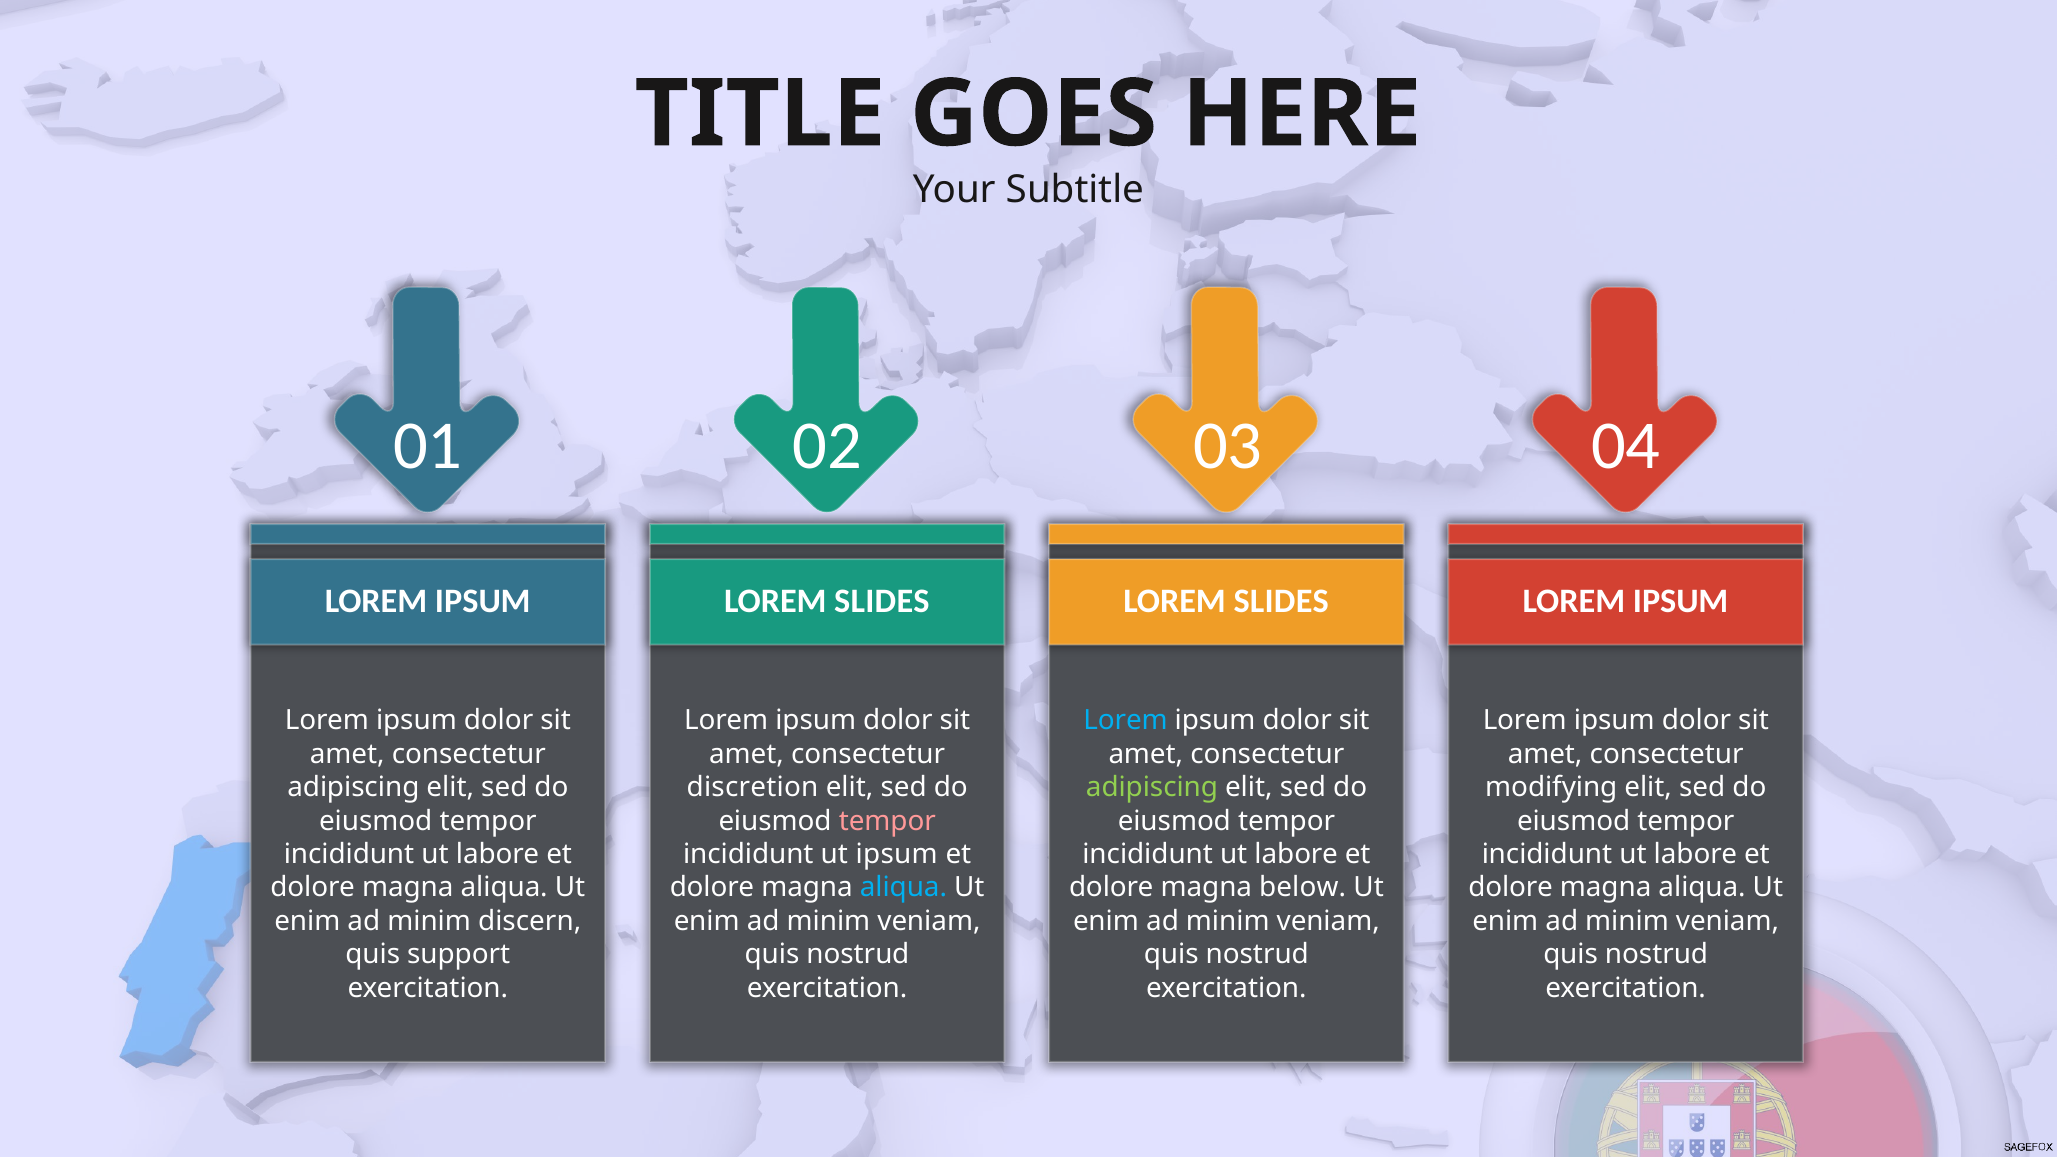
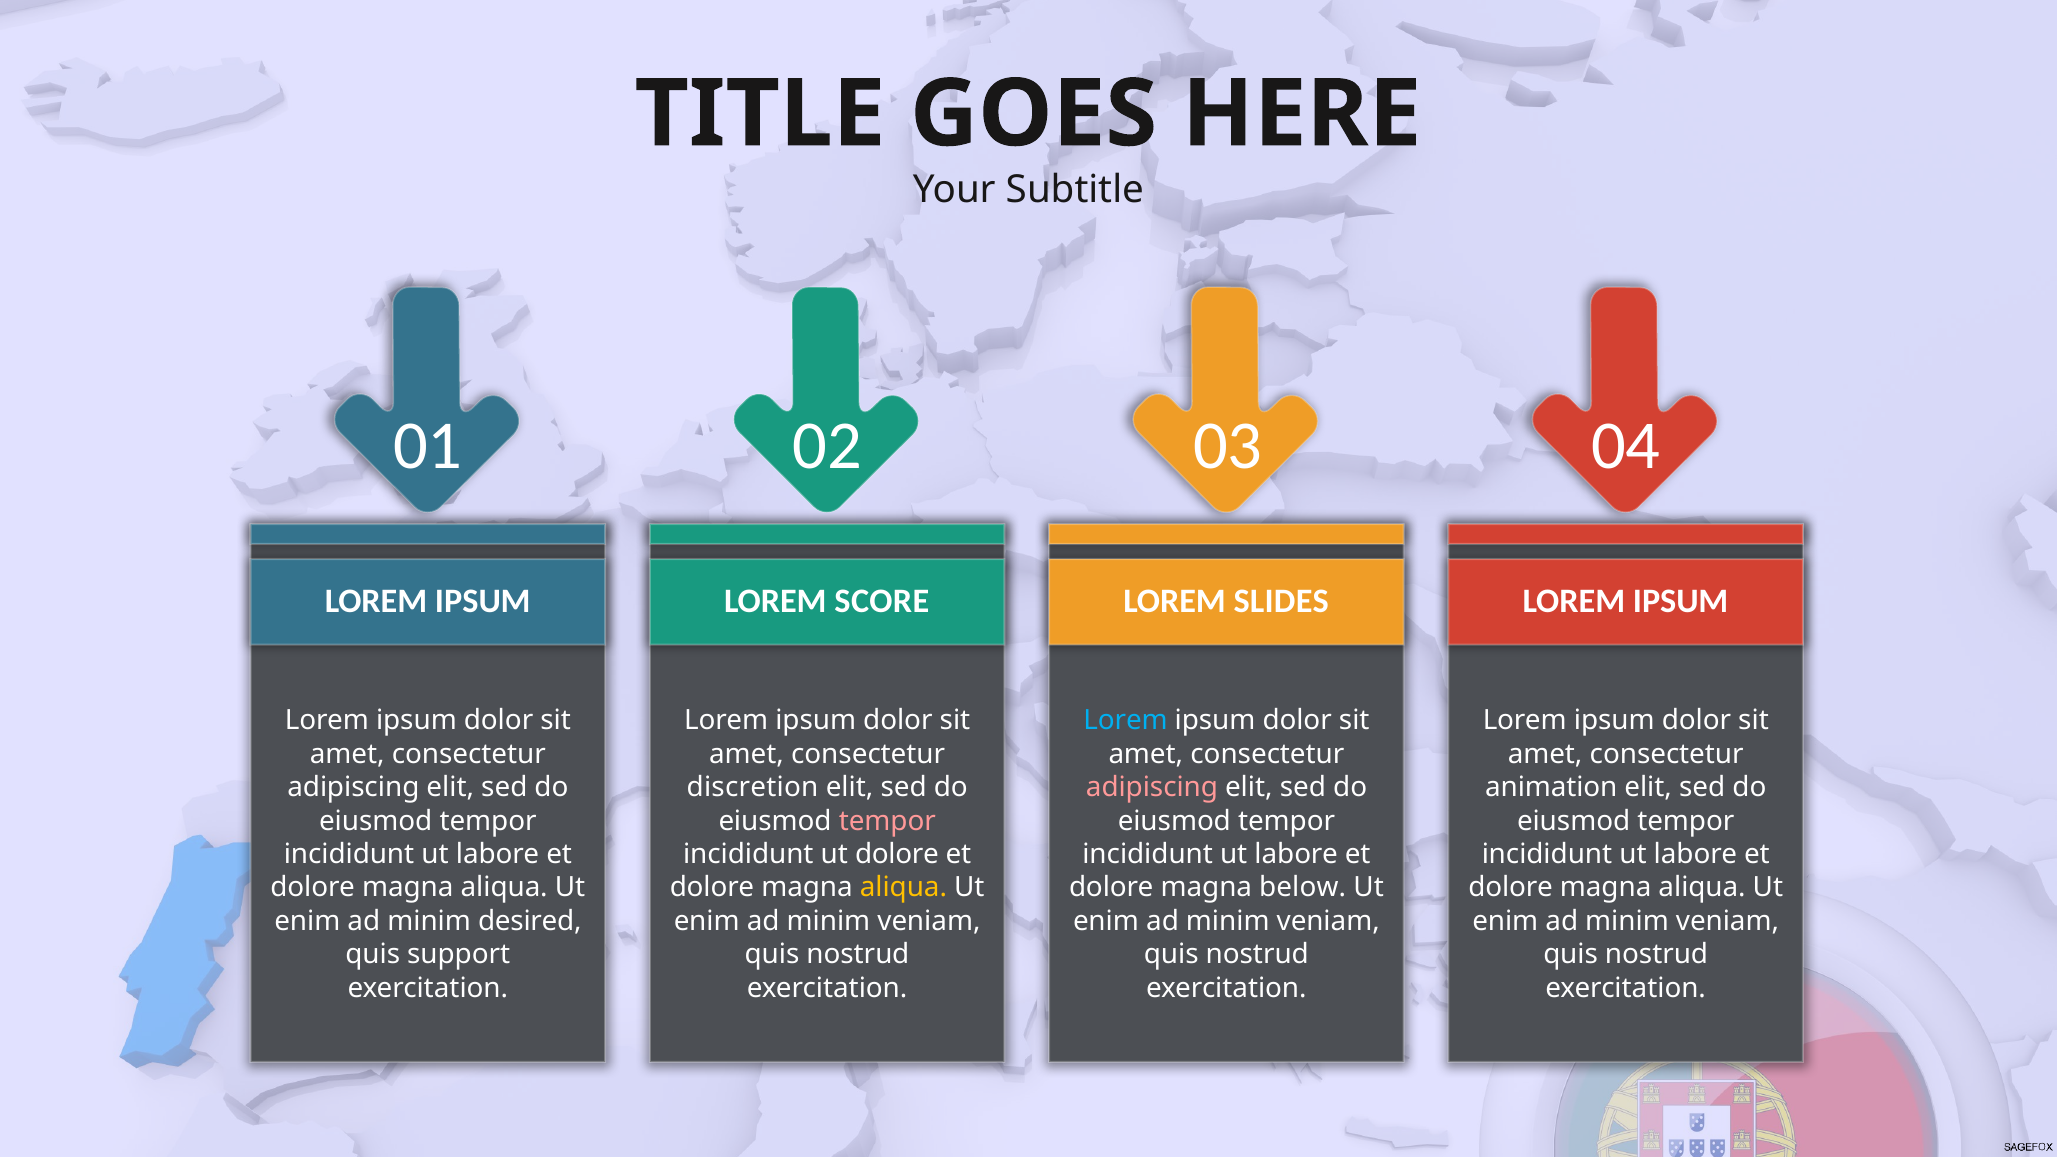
SLIDES at (882, 601): SLIDES -> SCORE
adipiscing at (1152, 787) colour: light green -> pink
modifying: modifying -> animation
ut ipsum: ipsum -> dolore
aliqua at (903, 888) colour: light blue -> yellow
discern: discern -> desired
